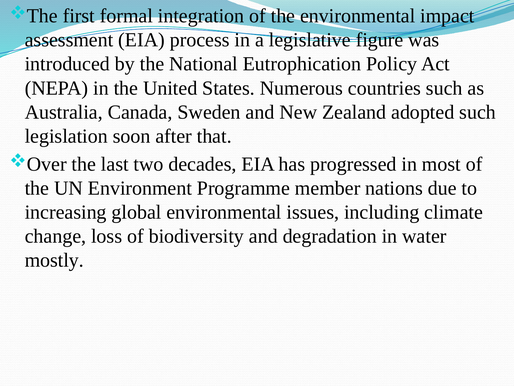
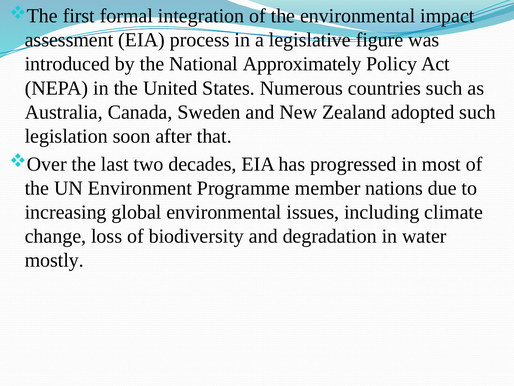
Eutrophication: Eutrophication -> Approximately
